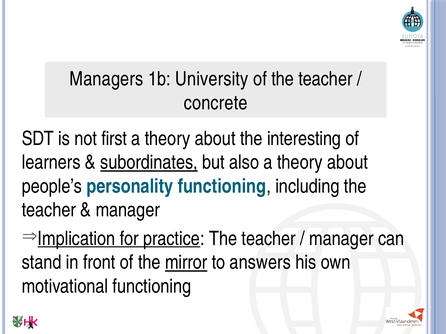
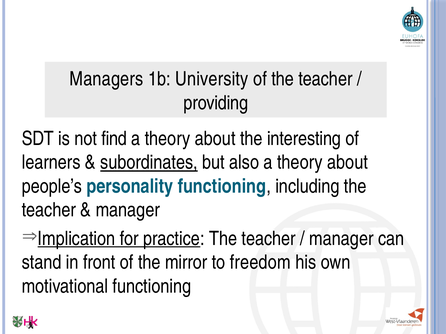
concrete: concrete -> providing
first: first -> find
mirror underline: present -> none
answers: answers -> freedom
